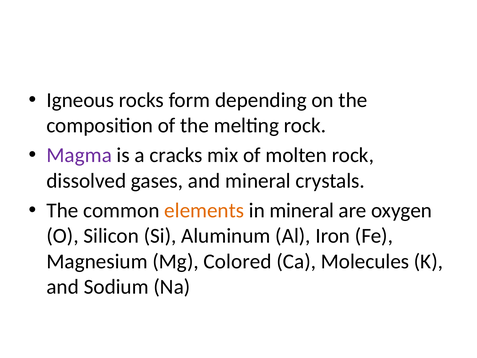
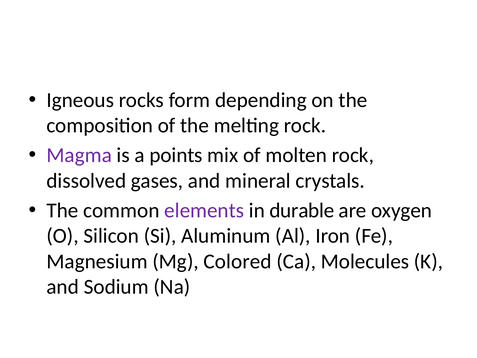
cracks: cracks -> points
elements colour: orange -> purple
in mineral: mineral -> durable
